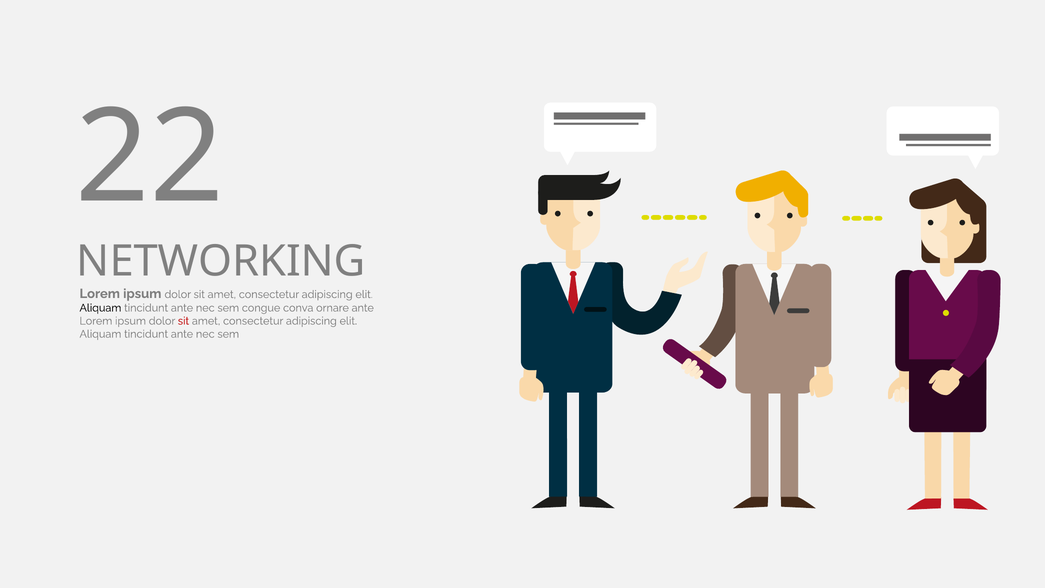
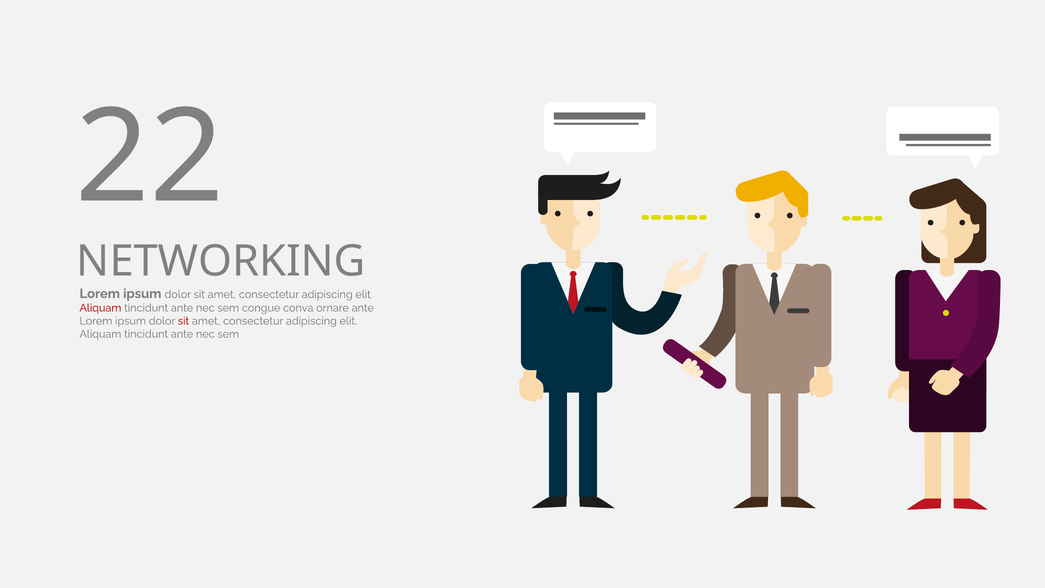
Aliquam at (100, 308) colour: black -> red
